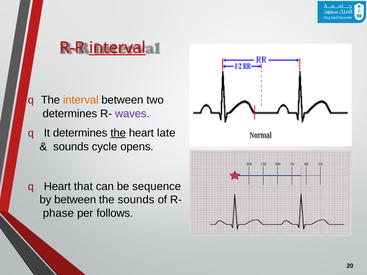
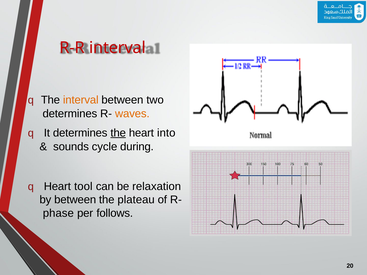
interval at (117, 48) underline: present -> none
waves colour: purple -> orange
late: late -> into
opens: opens -> during
that: that -> tool
sequence: sequence -> relaxation
the sounds: sounds -> plateau
